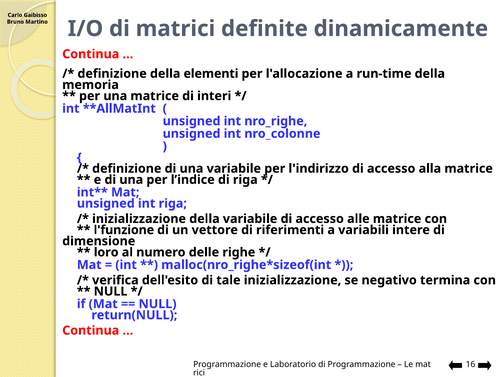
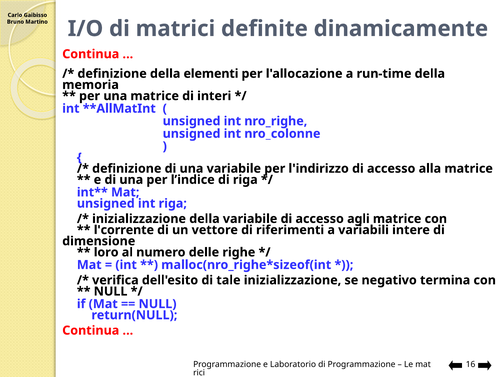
alle: alle -> agli
l'funzione: l'funzione -> l'corrente
